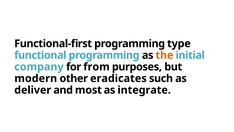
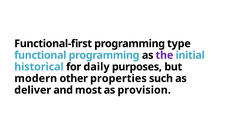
the colour: orange -> purple
company: company -> historical
from: from -> daily
eradicates: eradicates -> properties
integrate: integrate -> provision
